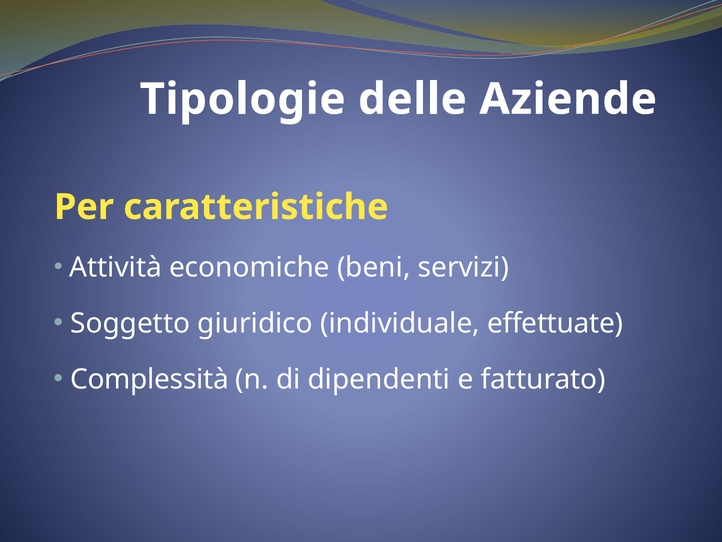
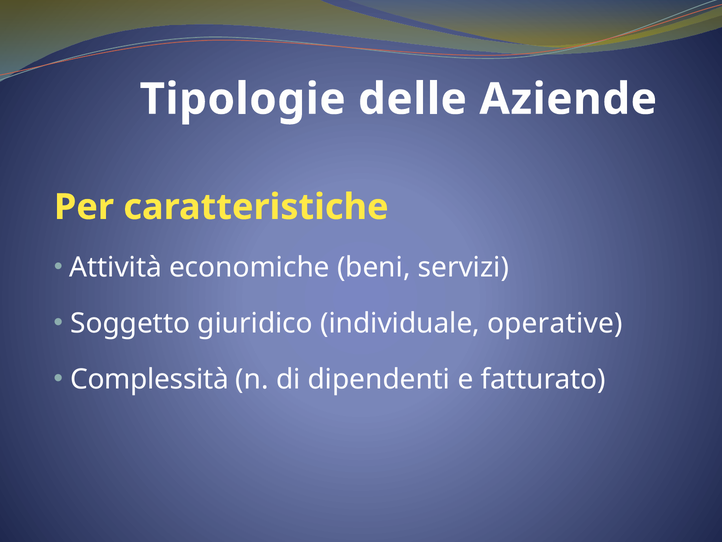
effettuate: effettuate -> operative
